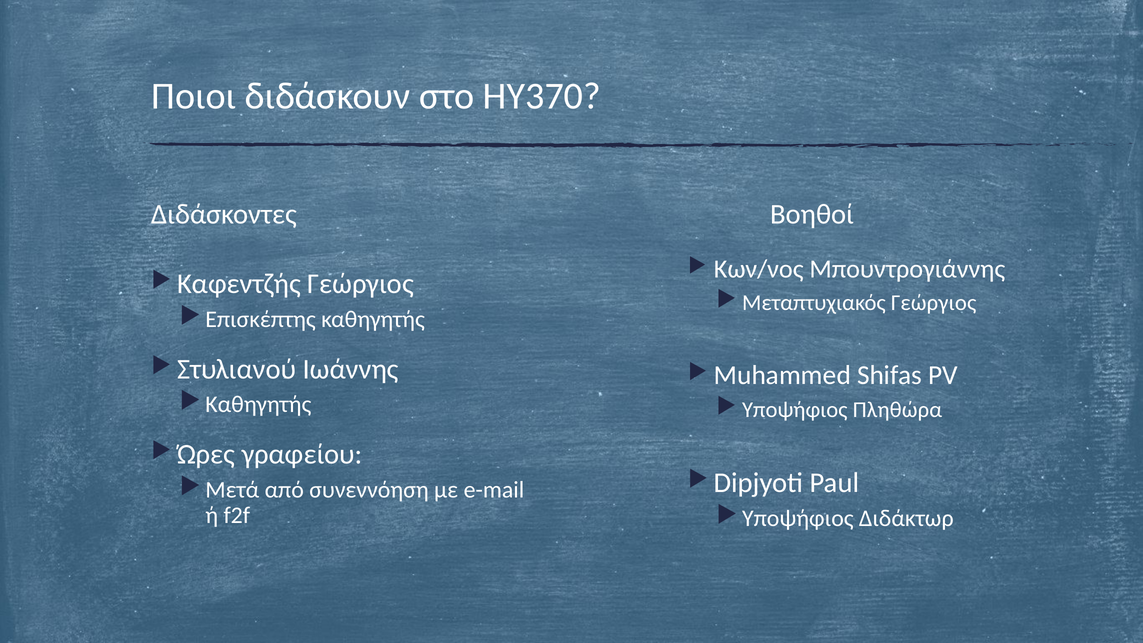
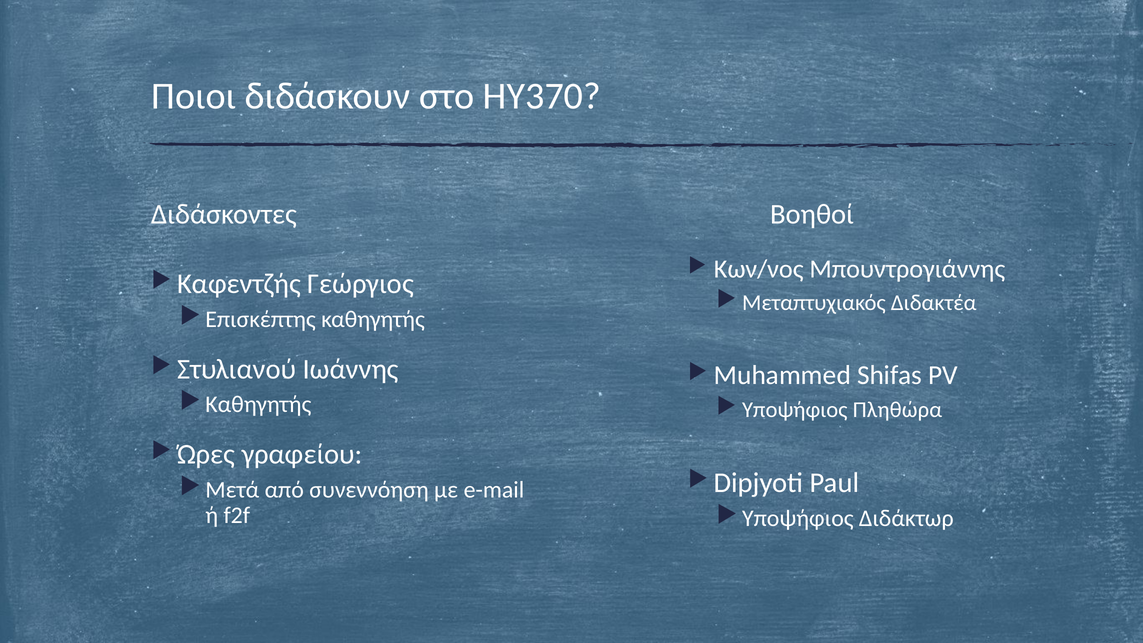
Γεώργιος at (934, 303): Γεώργιος -> Διδακτέα
